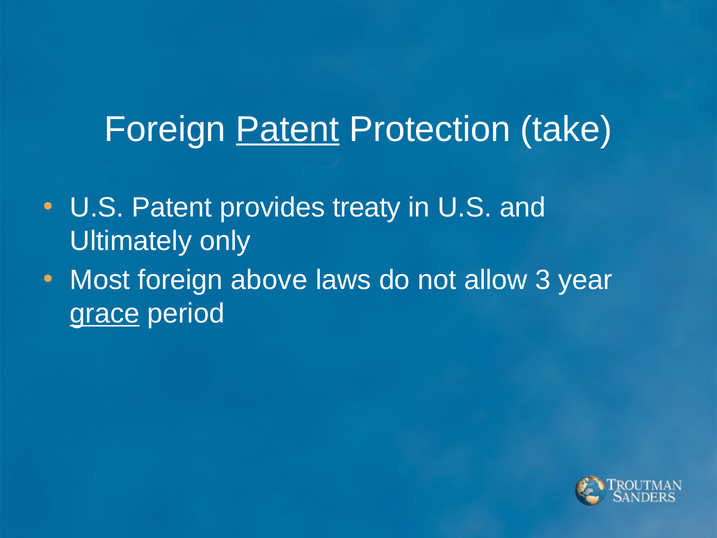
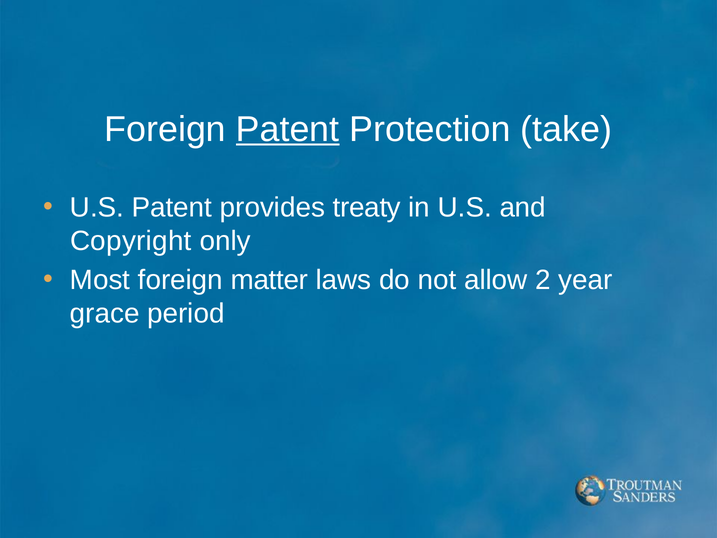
Ultimately: Ultimately -> Copyright
above: above -> matter
3: 3 -> 2
grace underline: present -> none
